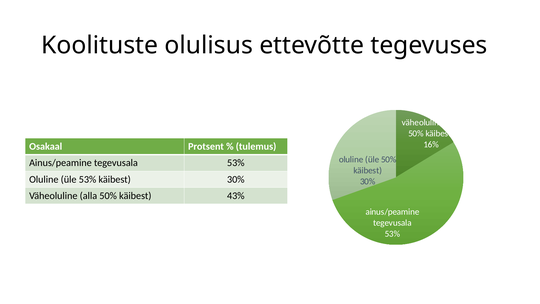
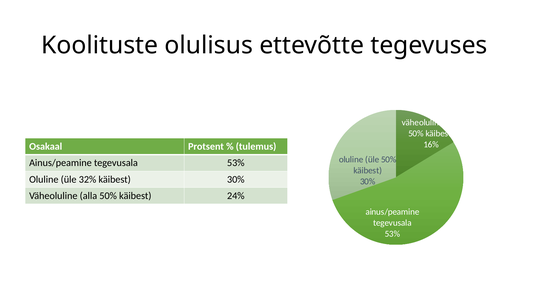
üle 53%: 53% -> 32%
43%: 43% -> 24%
